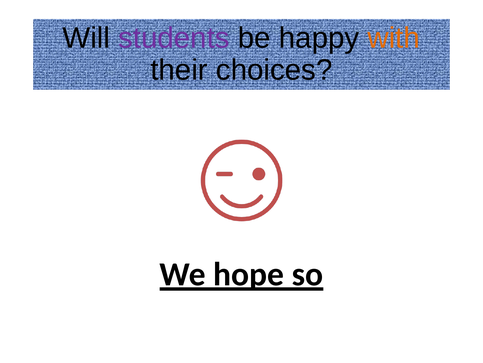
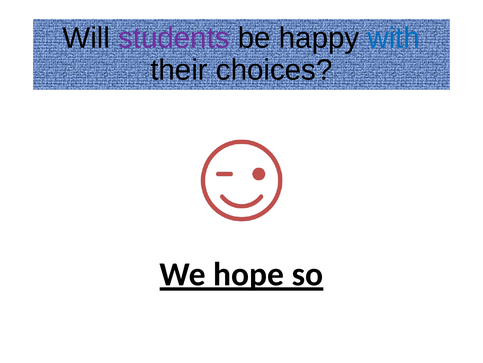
with colour: orange -> blue
